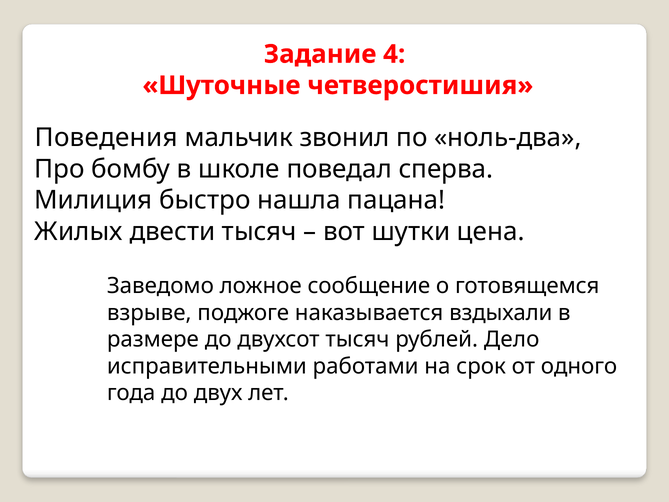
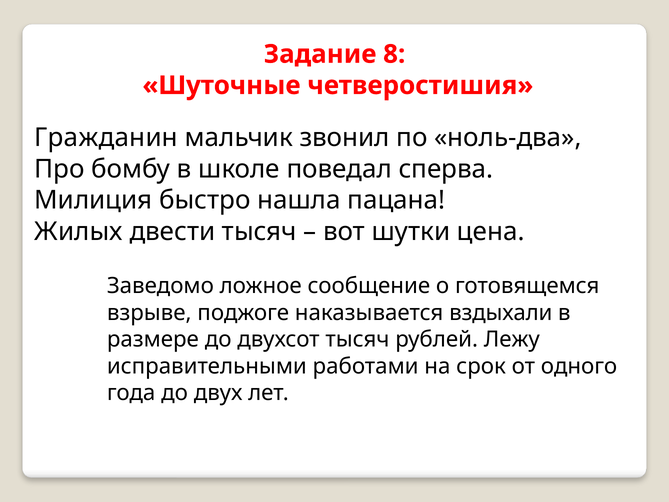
4: 4 -> 8
Поведения: Поведения -> Гражданин
Дело: Дело -> Лежу
